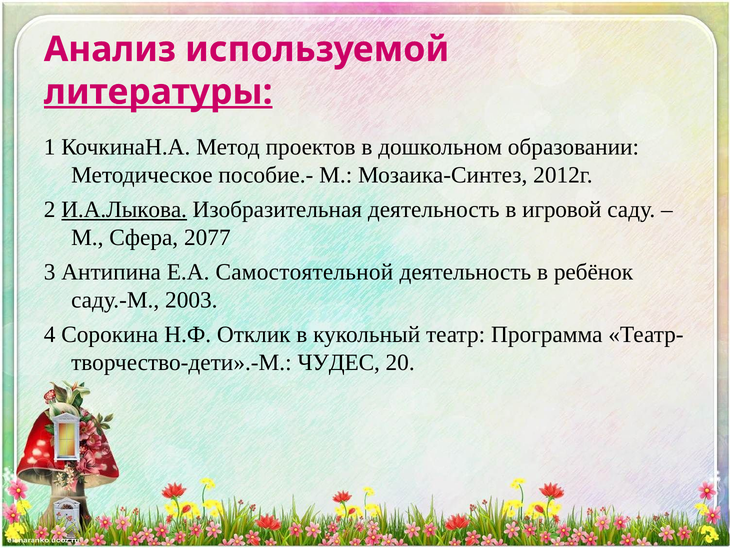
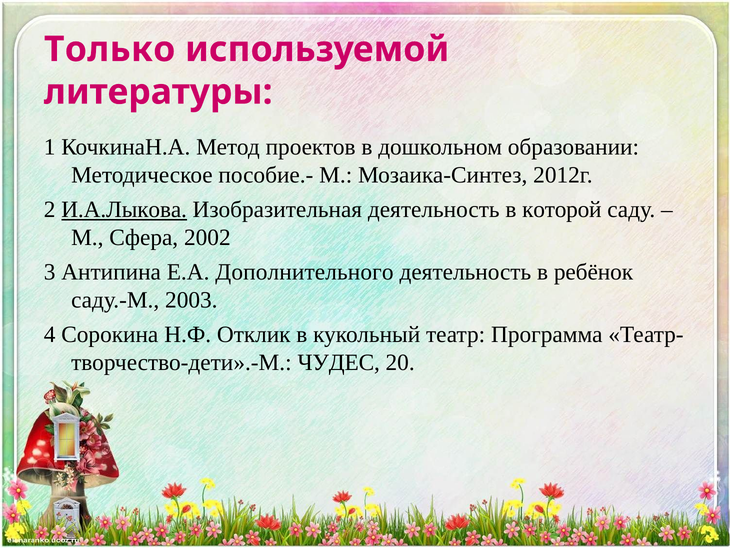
Анализ: Анализ -> Только
литературы underline: present -> none
игровой: игровой -> которой
2077: 2077 -> 2002
Самостоятельной: Самостоятельной -> Дополнительного
